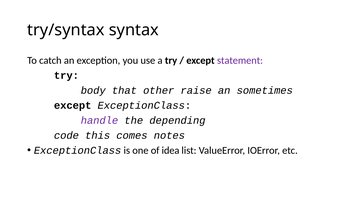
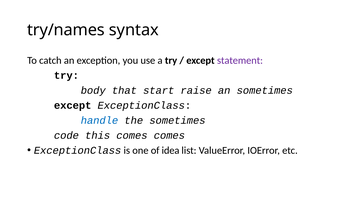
try/syntax: try/syntax -> try/names
other: other -> start
handle colour: purple -> blue
the depending: depending -> sometimes
comes notes: notes -> comes
